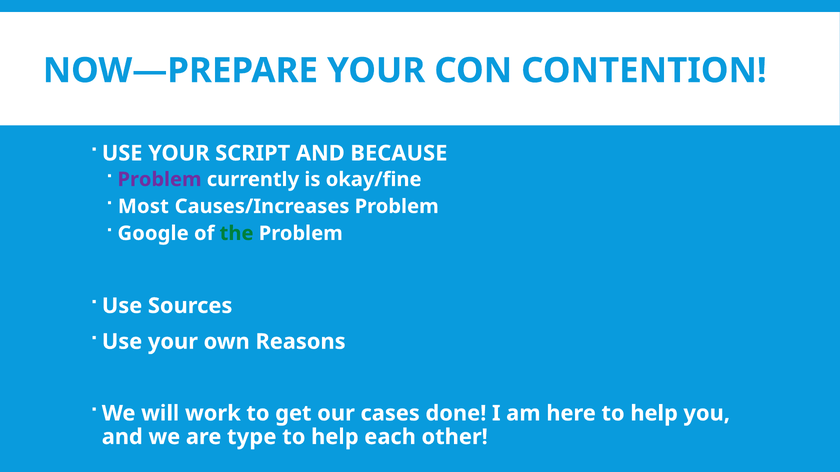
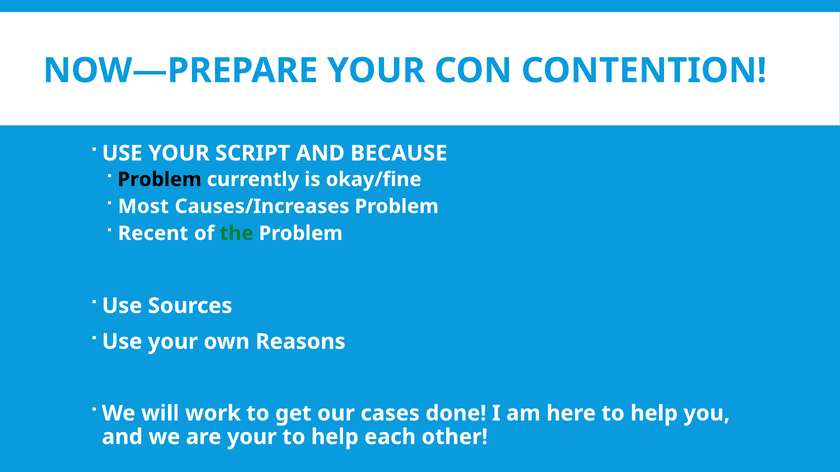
Problem at (160, 180) colour: purple -> black
Google: Google -> Recent
are type: type -> your
